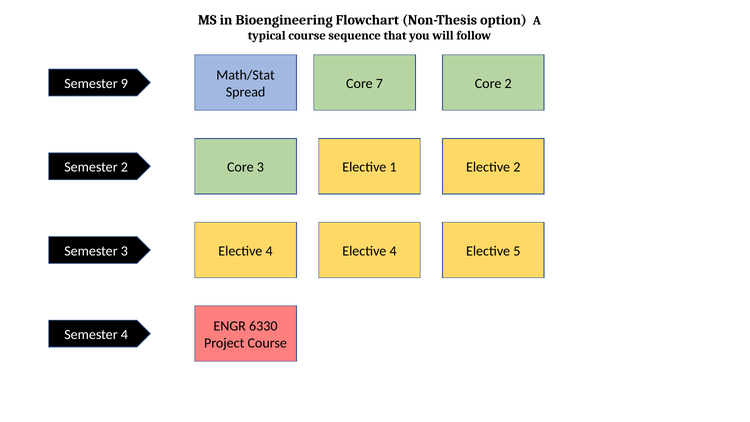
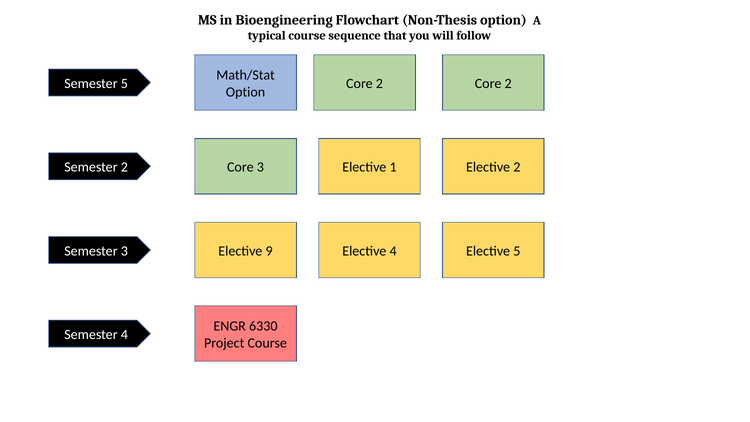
Semester 9: 9 -> 5
7 at (379, 84): 7 -> 2
Spread at (246, 92): Spread -> Option
4 at (269, 251): 4 -> 9
